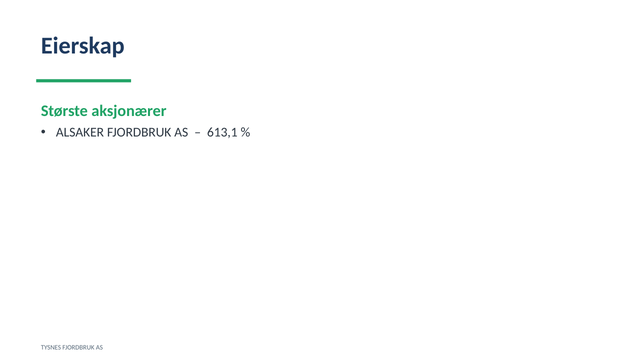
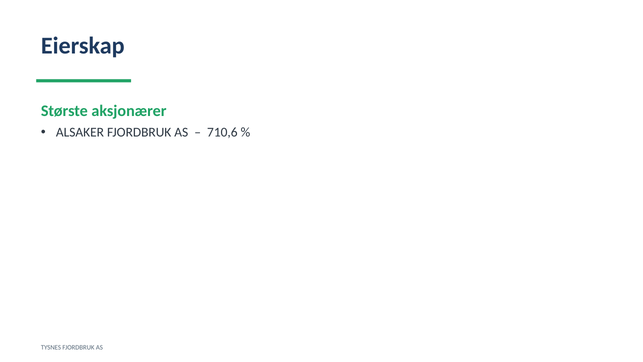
613,1: 613,1 -> 710,6
